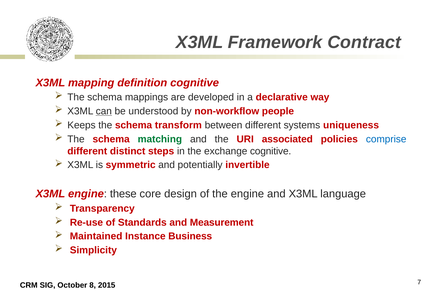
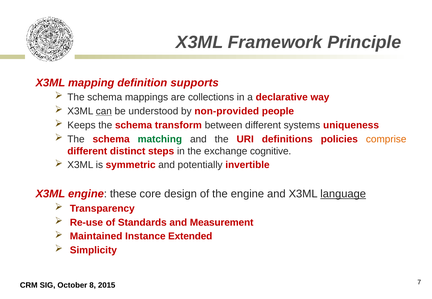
Contract: Contract -> Principle
definition cognitive: cognitive -> supports
developed: developed -> collections
non-workflow: non-workflow -> non-provided
associated: associated -> definitions
comprise colour: blue -> orange
language underline: none -> present
Business: Business -> Extended
